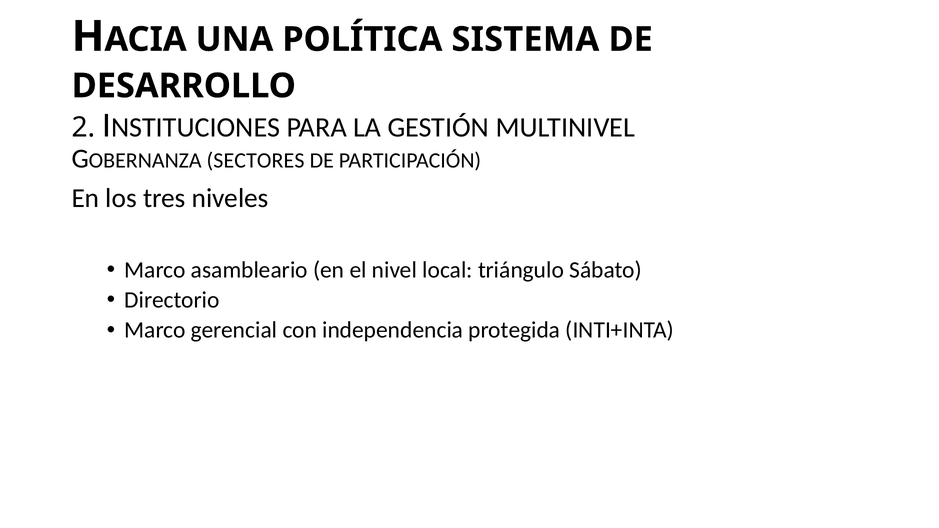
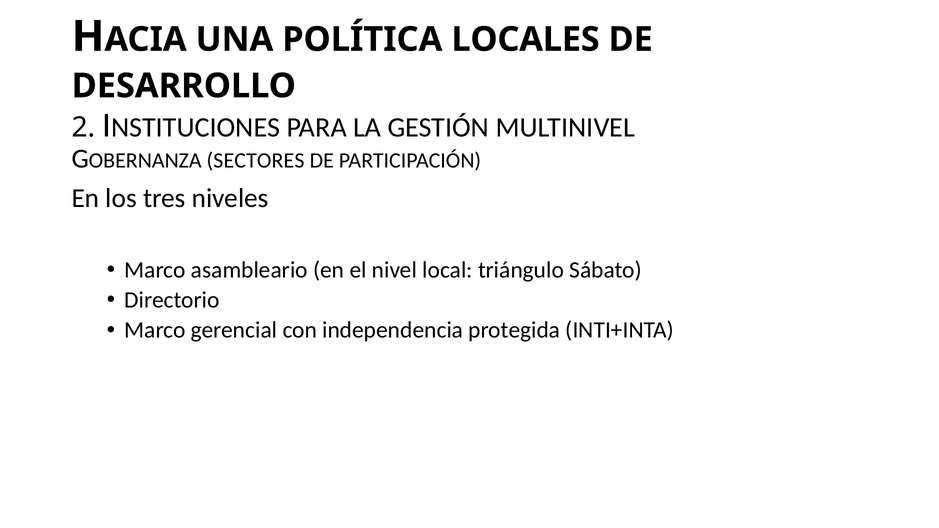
SISTEMA: SISTEMA -> LOCALES
